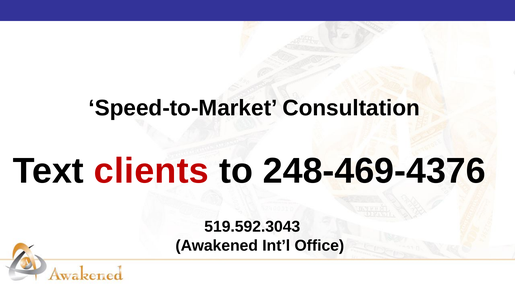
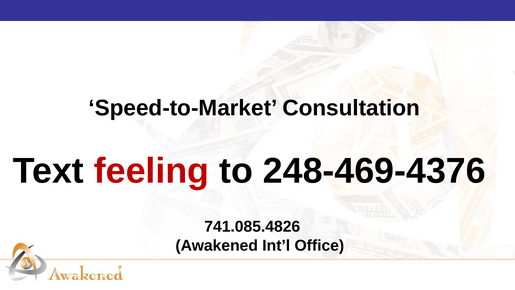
clients: clients -> feeling
519.592.3043: 519.592.3043 -> 741.085.4826
